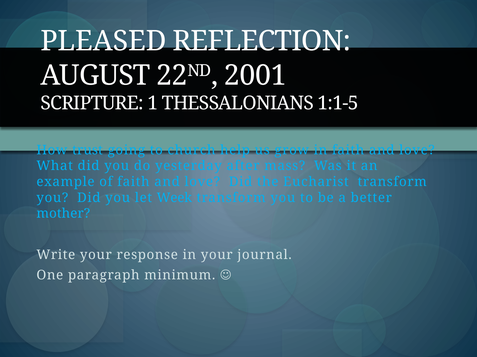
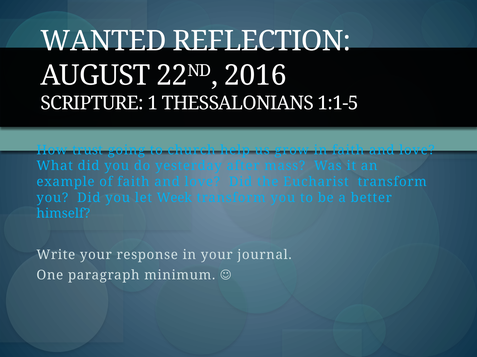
PLEASED: PLEASED -> WANTED
2001: 2001 -> 2016
mother: mother -> himself
